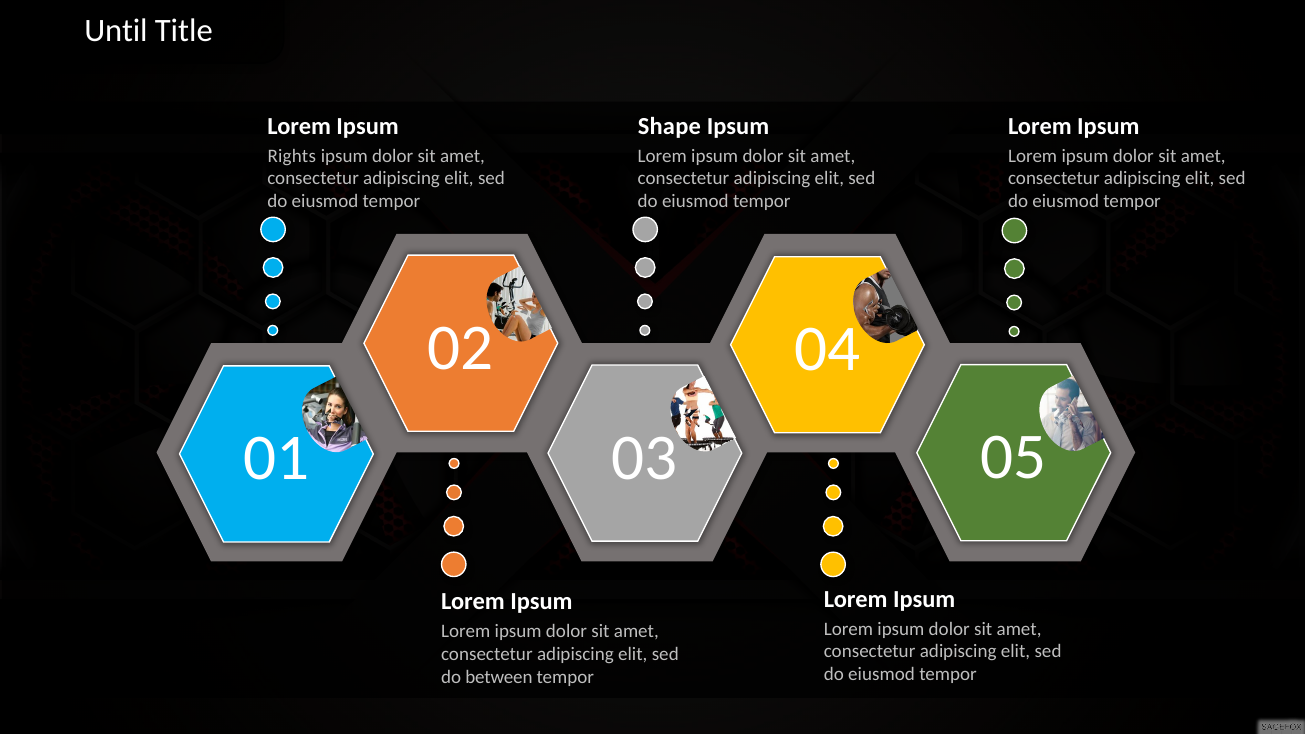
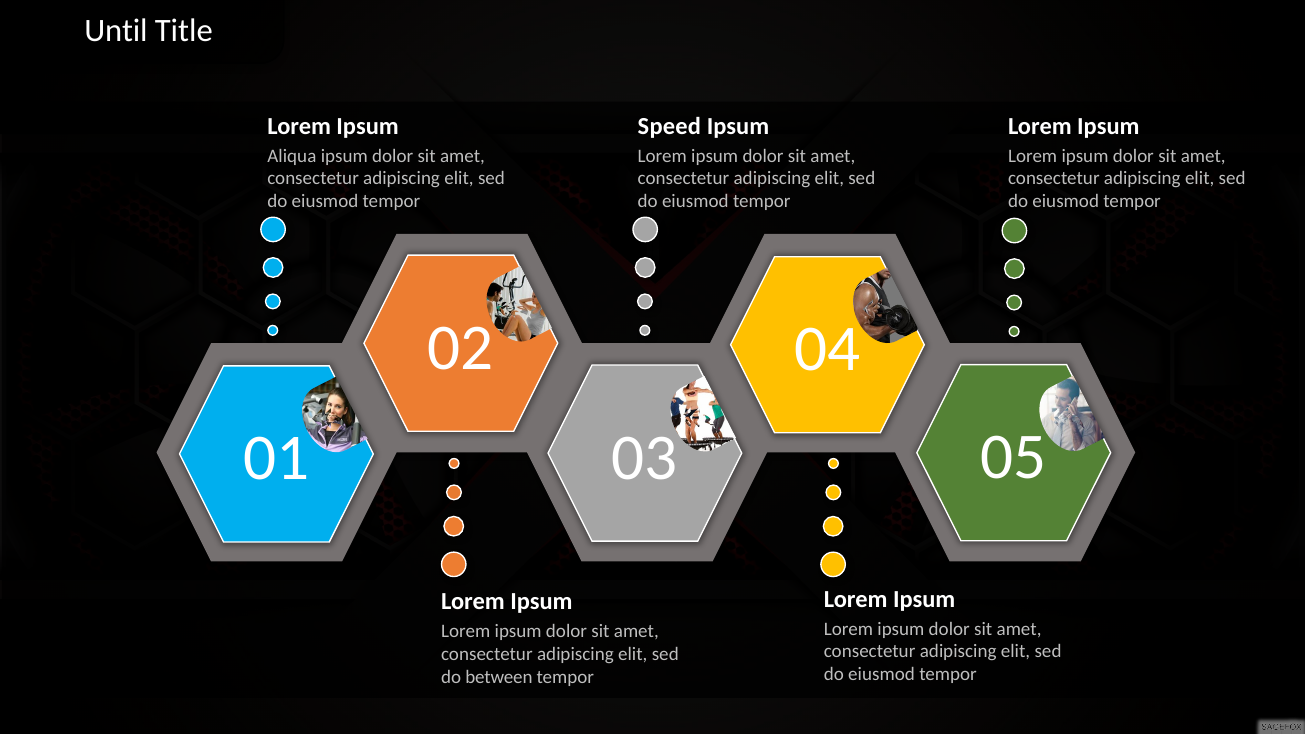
Shape: Shape -> Speed
Rights: Rights -> Aliqua
